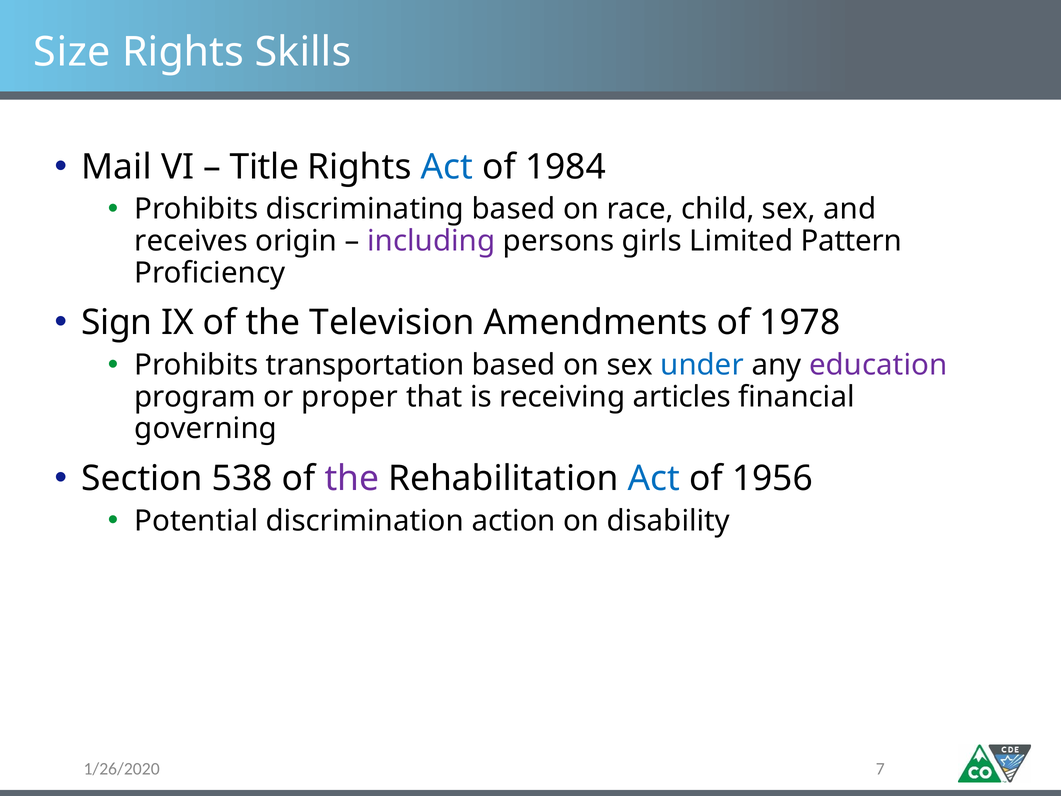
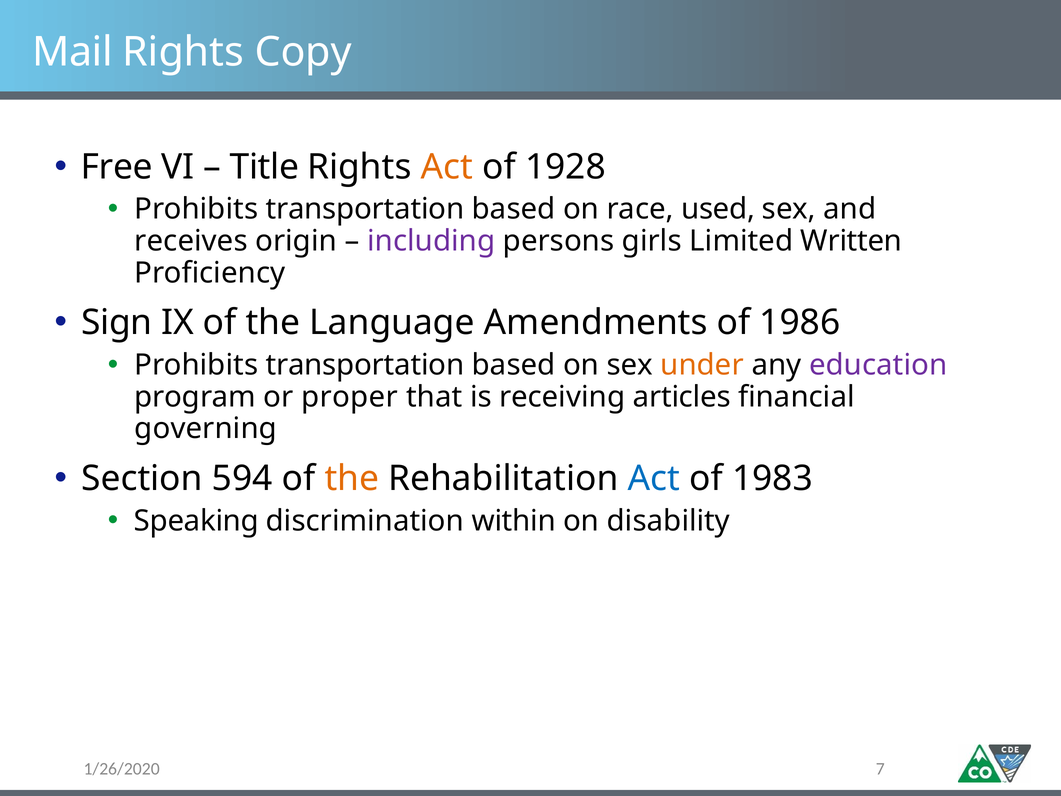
Size: Size -> Mail
Skills: Skills -> Copy
Mail: Mail -> Free
Act at (447, 167) colour: blue -> orange
1984: 1984 -> 1928
discriminating at (365, 209): discriminating -> transportation
child: child -> used
Pattern: Pattern -> Written
Television: Television -> Language
1978: 1978 -> 1986
under colour: blue -> orange
538: 538 -> 594
the at (352, 478) colour: purple -> orange
1956: 1956 -> 1983
Potential: Potential -> Speaking
action: action -> within
